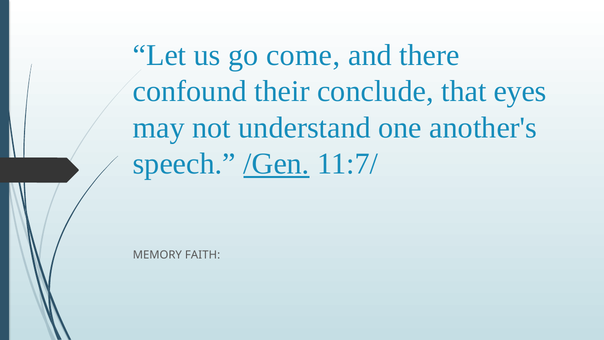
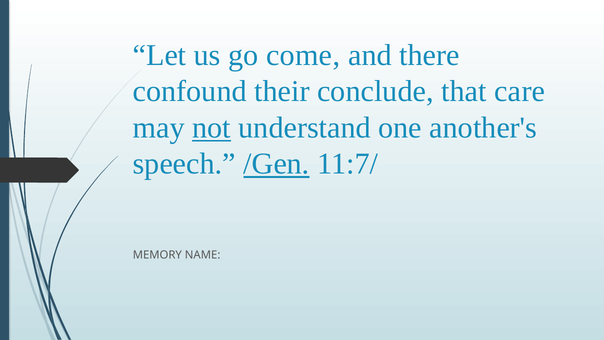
eyes: eyes -> care
not underline: none -> present
FAITH: FAITH -> NAME
